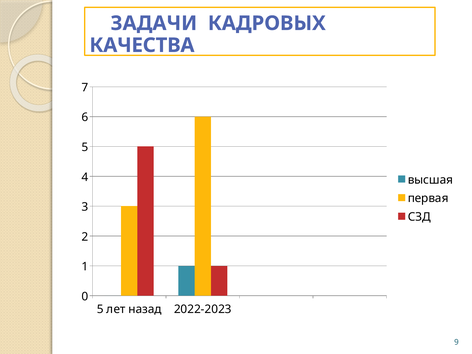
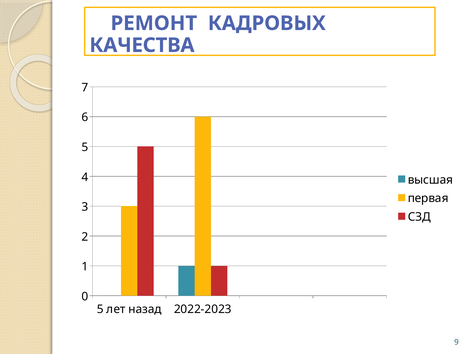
ЗАДАЧИ: ЗАДАЧИ -> РЕМОНТ
